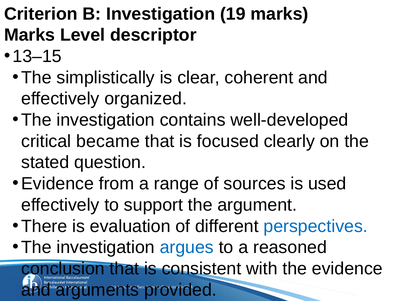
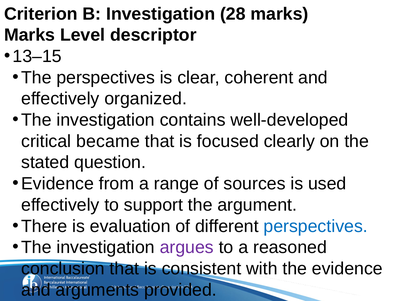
19: 19 -> 28
The simplistically: simplistically -> perspectives
argues colour: blue -> purple
